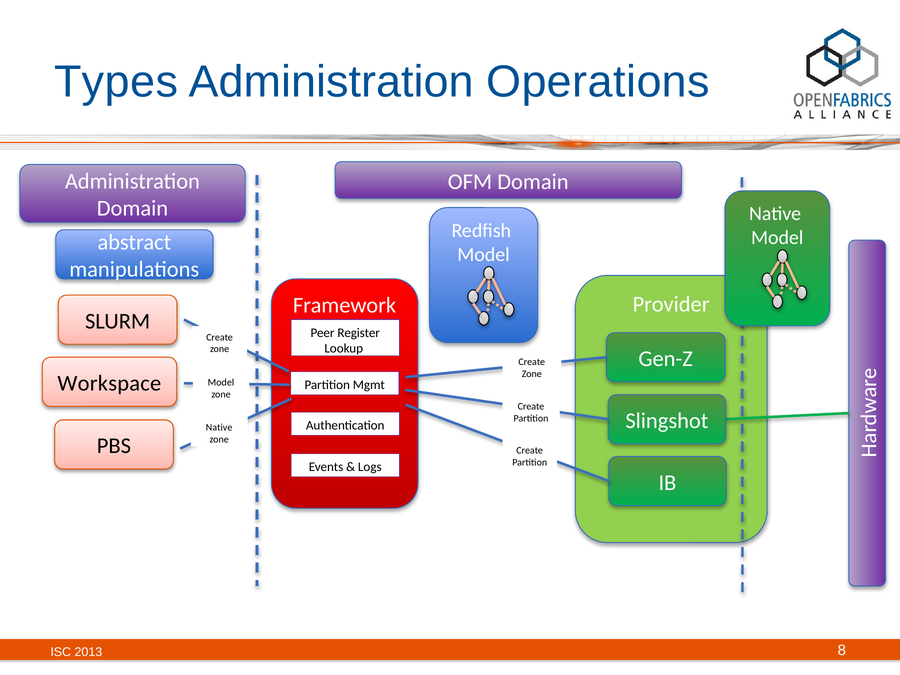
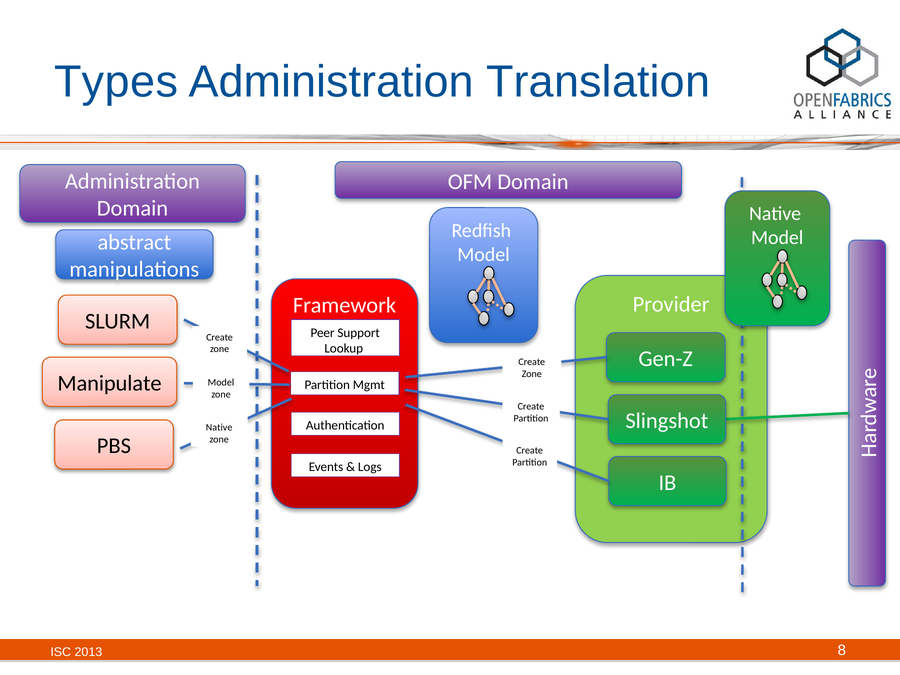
Operations: Operations -> Translation
Register: Register -> Support
Workspace: Workspace -> Manipulate
